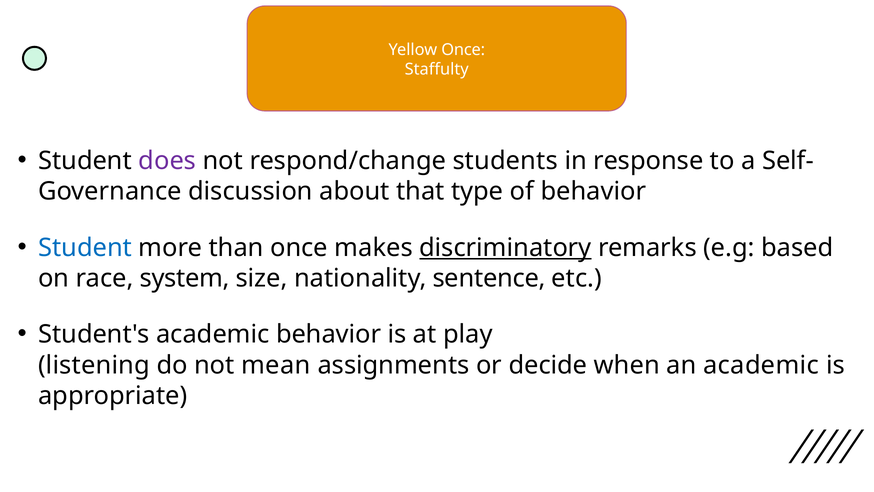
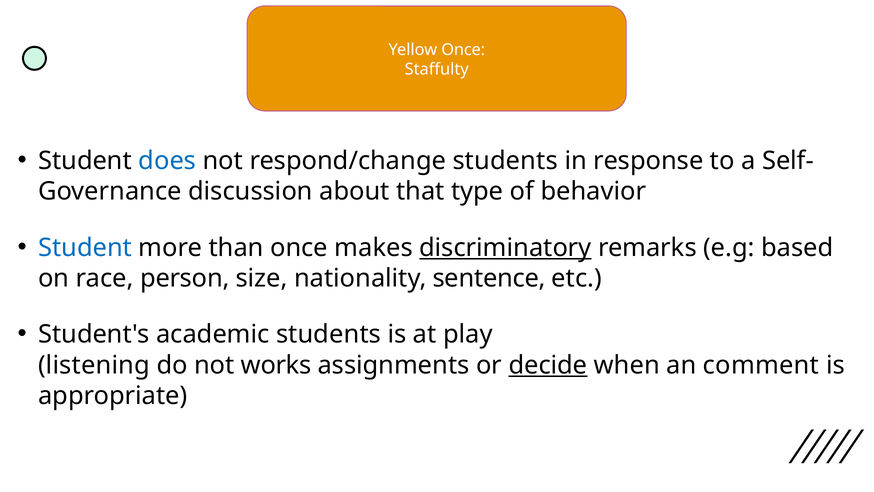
does colour: purple -> blue
system: system -> person
academic behavior: behavior -> students
mean: mean -> works
decide underline: none -> present
an academic: academic -> comment
